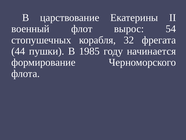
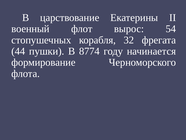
1985: 1985 -> 8774
